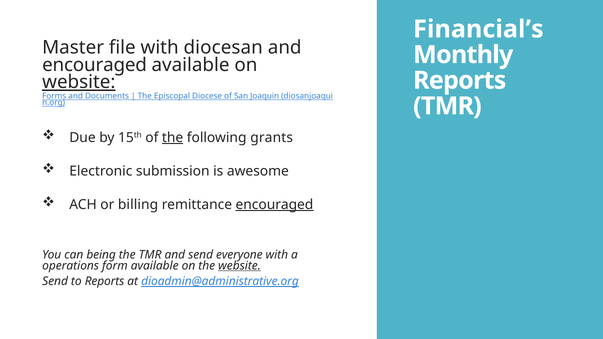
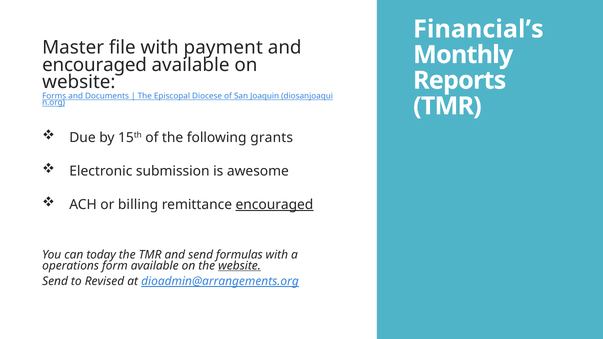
diocesan: diocesan -> payment
website at (79, 82) underline: present -> none
the at (173, 138) underline: present -> none
being: being -> today
everyone: everyone -> formulas
to Reports: Reports -> Revised
dioadmin@administrative.org: dioadmin@administrative.org -> dioadmin@arrangements.org
